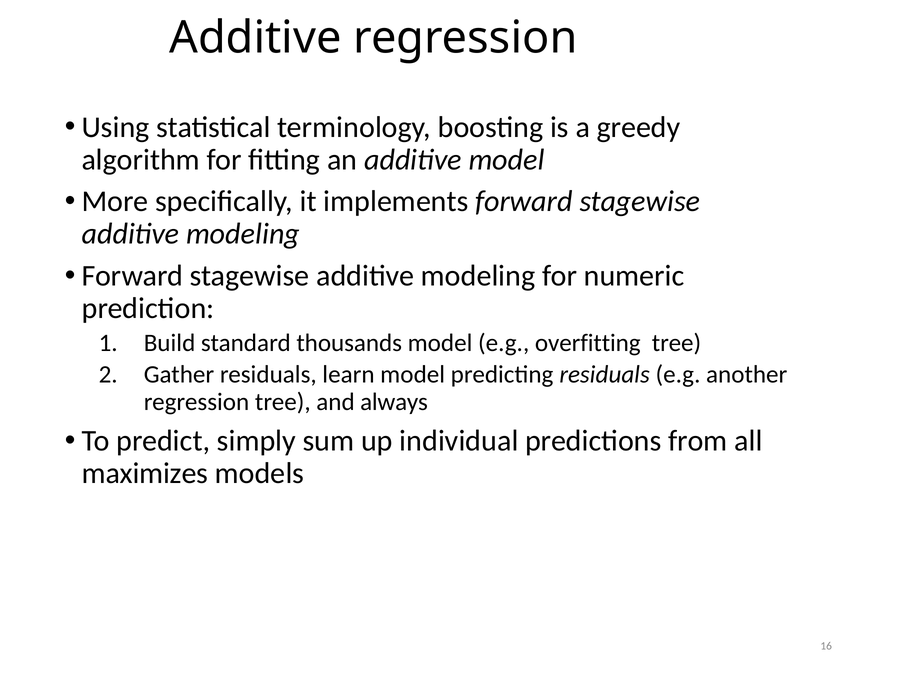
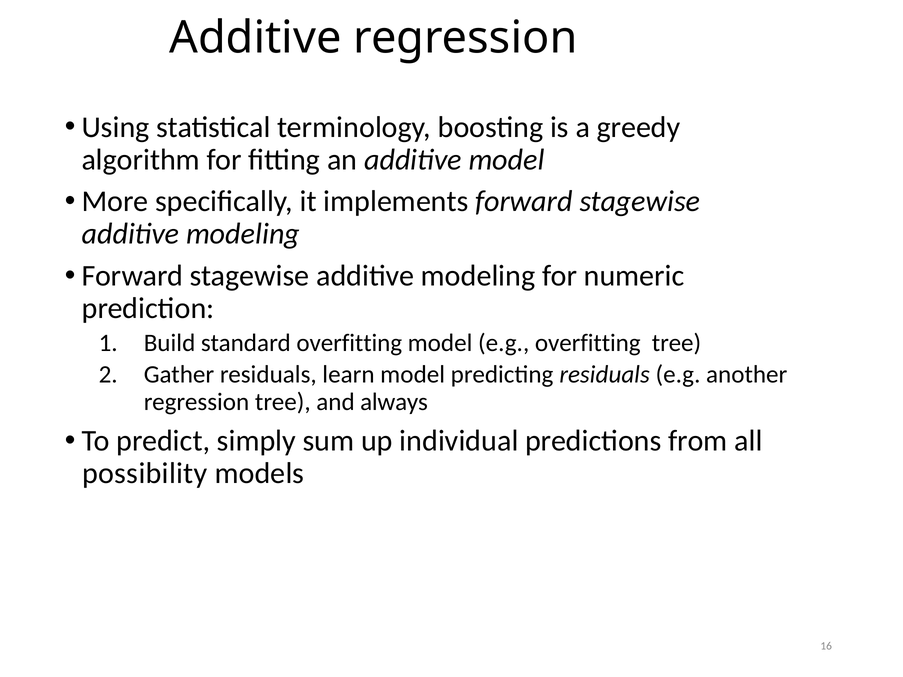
standard thousands: thousands -> overfitting
maximizes: maximizes -> possibility
